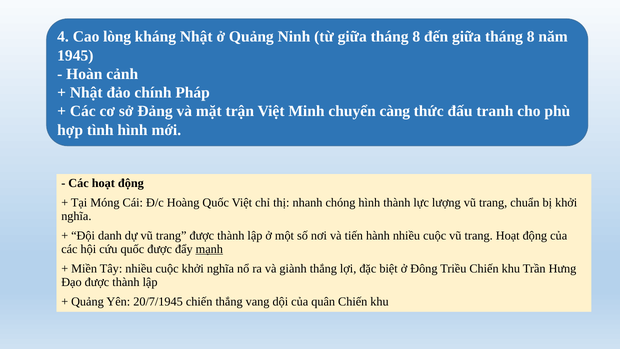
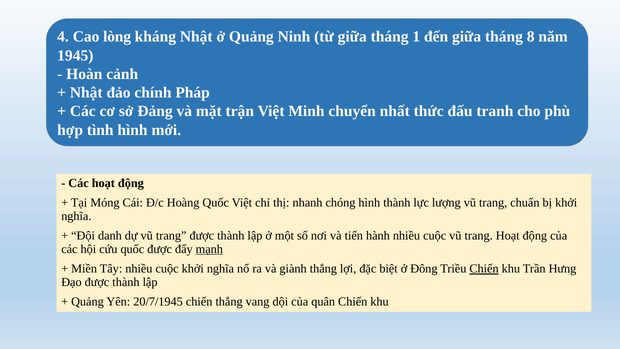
từ giữa tháng 8: 8 -> 1
càng: càng -> nhất
Chiến at (484, 269) underline: none -> present
